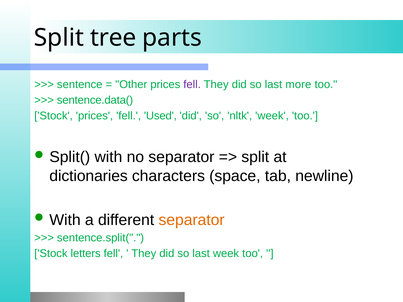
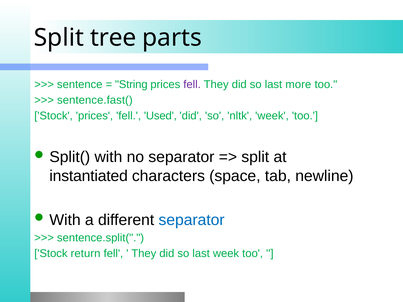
Other: Other -> String
sentence.data(: sentence.data( -> sentence.fast(
dictionaries: dictionaries -> instantiated
separator at (192, 220) colour: orange -> blue
letters: letters -> return
